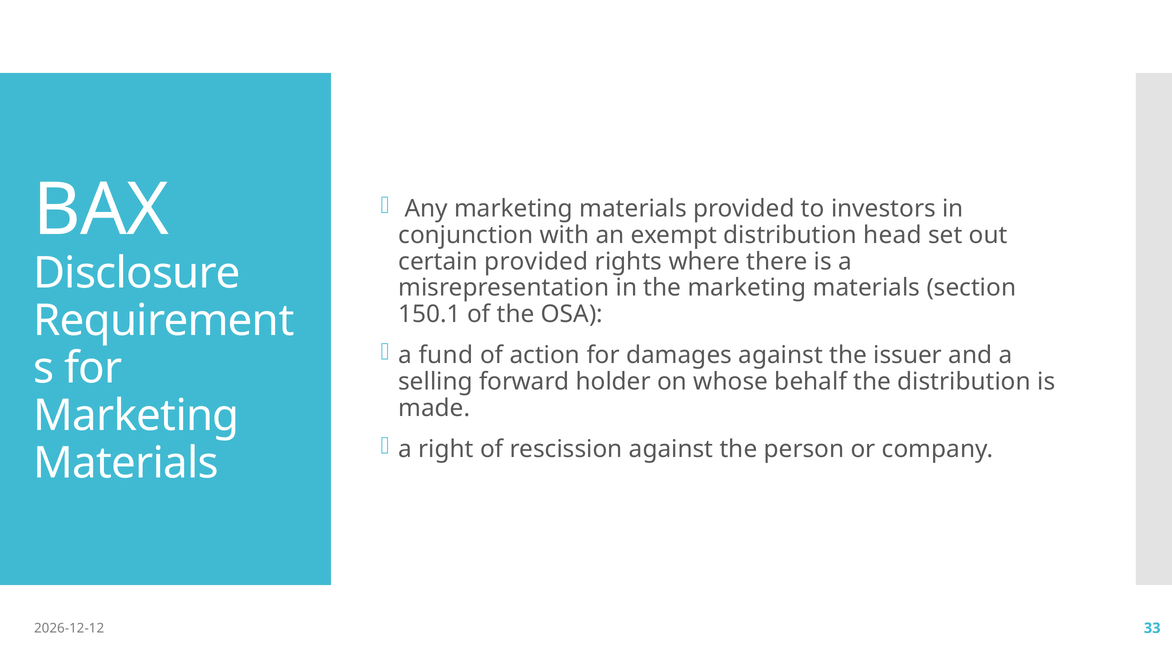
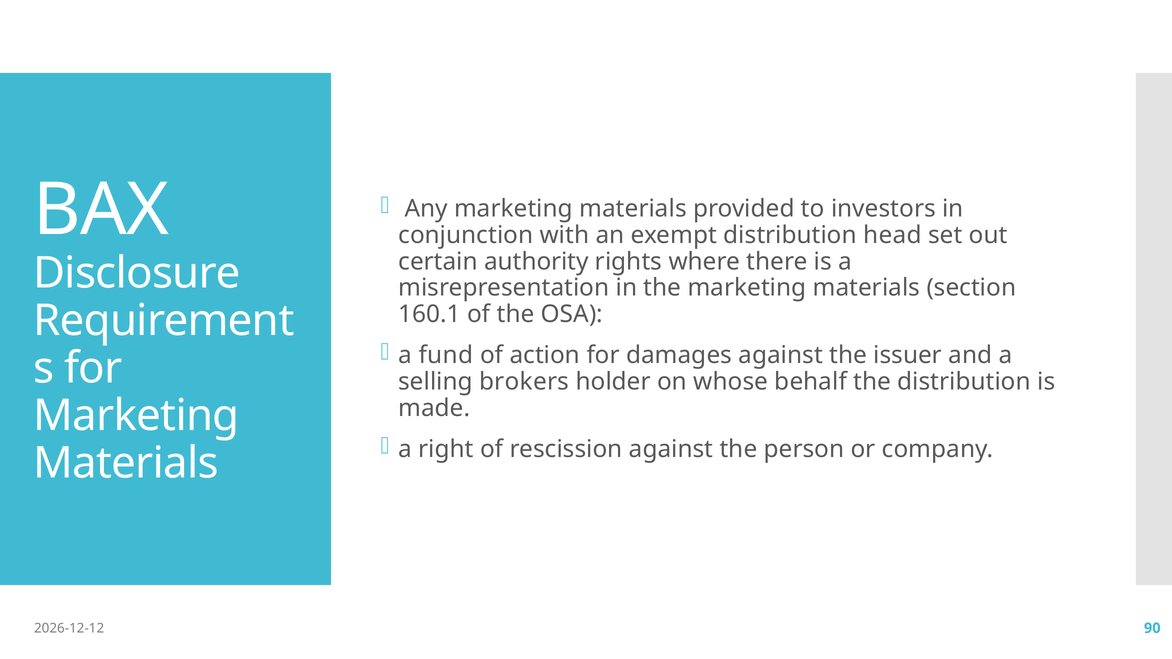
certain provided: provided -> authority
150.1: 150.1 -> 160.1
forward: forward -> brokers
33: 33 -> 90
